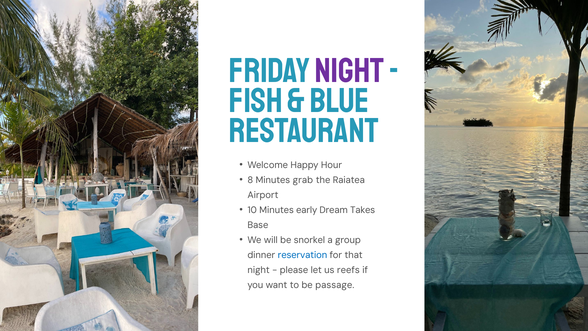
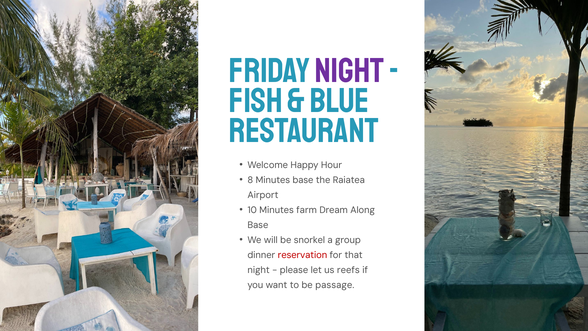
Minutes grab: grab -> base
early: early -> farm
Takes: Takes -> Along
reservation colour: blue -> red
